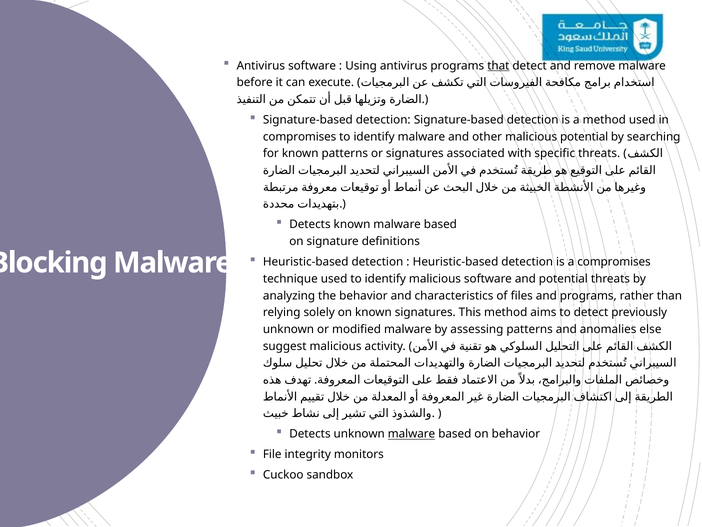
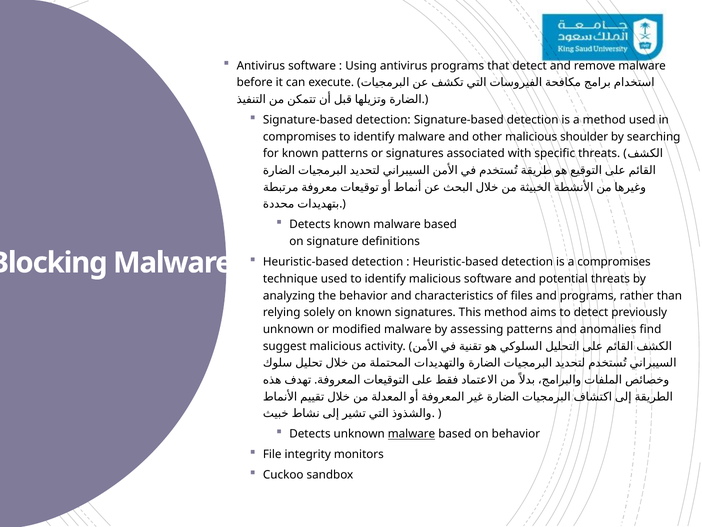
that underline: present -> none
malicious potential: potential -> shoulder
else: else -> find
